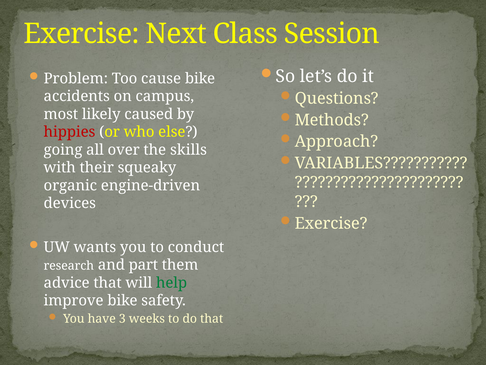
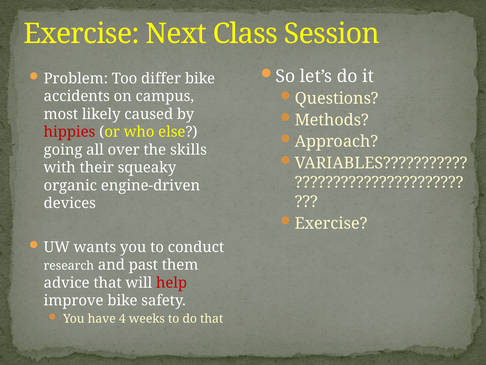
cause: cause -> differ
part: part -> past
help colour: green -> red
3: 3 -> 4
